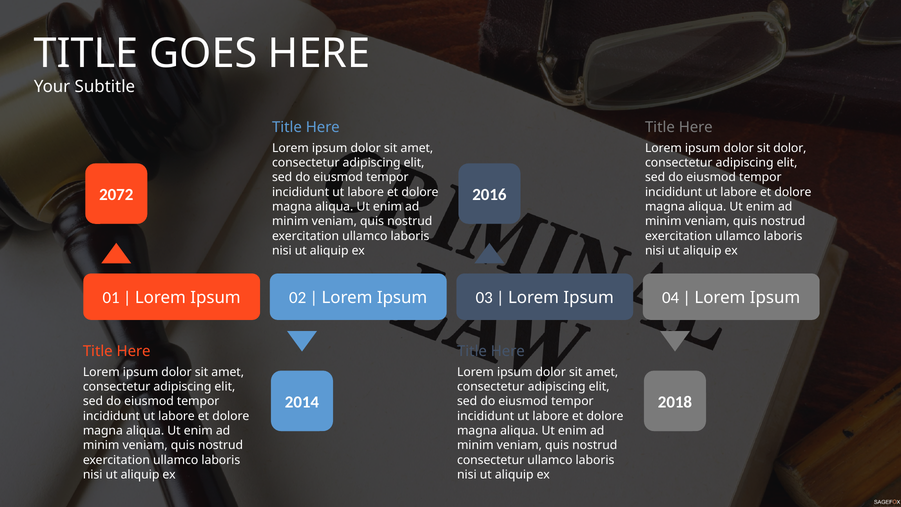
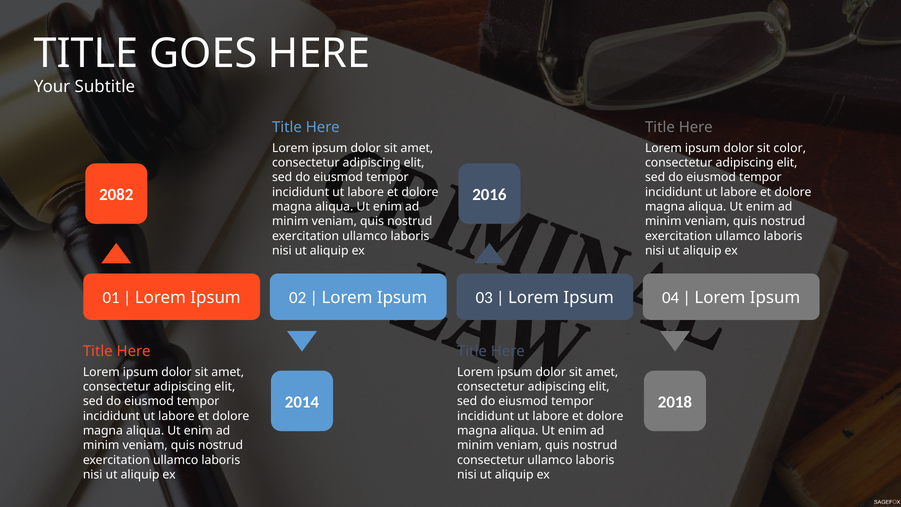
sit dolor: dolor -> color
2072: 2072 -> 2082
